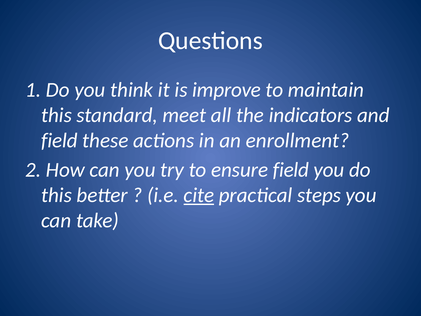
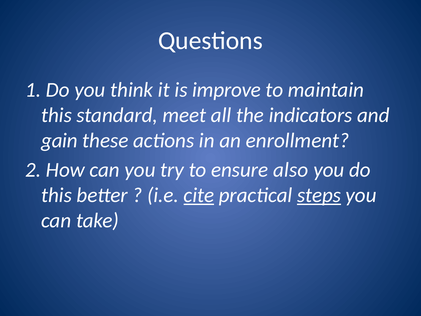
field at (59, 140): field -> gain
ensure field: field -> also
steps underline: none -> present
